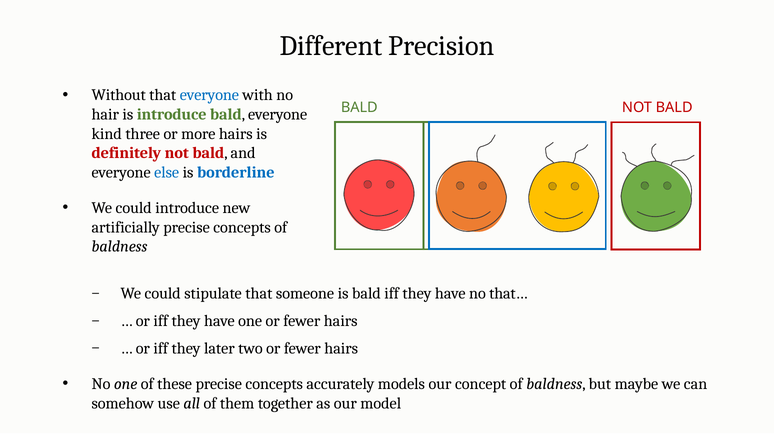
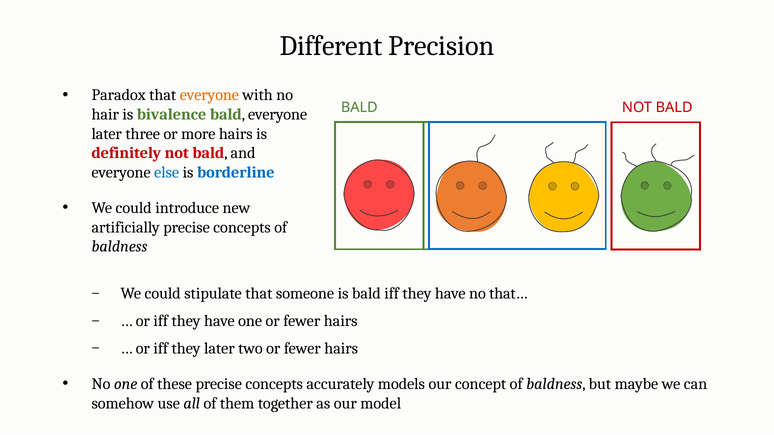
Without: Without -> Paradox
everyone at (209, 95) colour: blue -> orange
is introduce: introduce -> bivalence
kind at (107, 134): kind -> later
